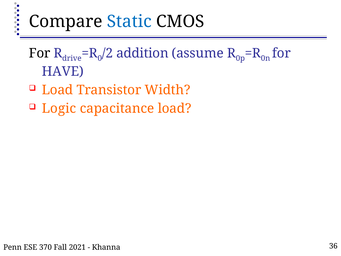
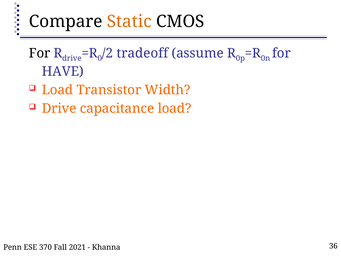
Static colour: blue -> orange
addition: addition -> tradeoff
Logic at (59, 108): Logic -> Drive
